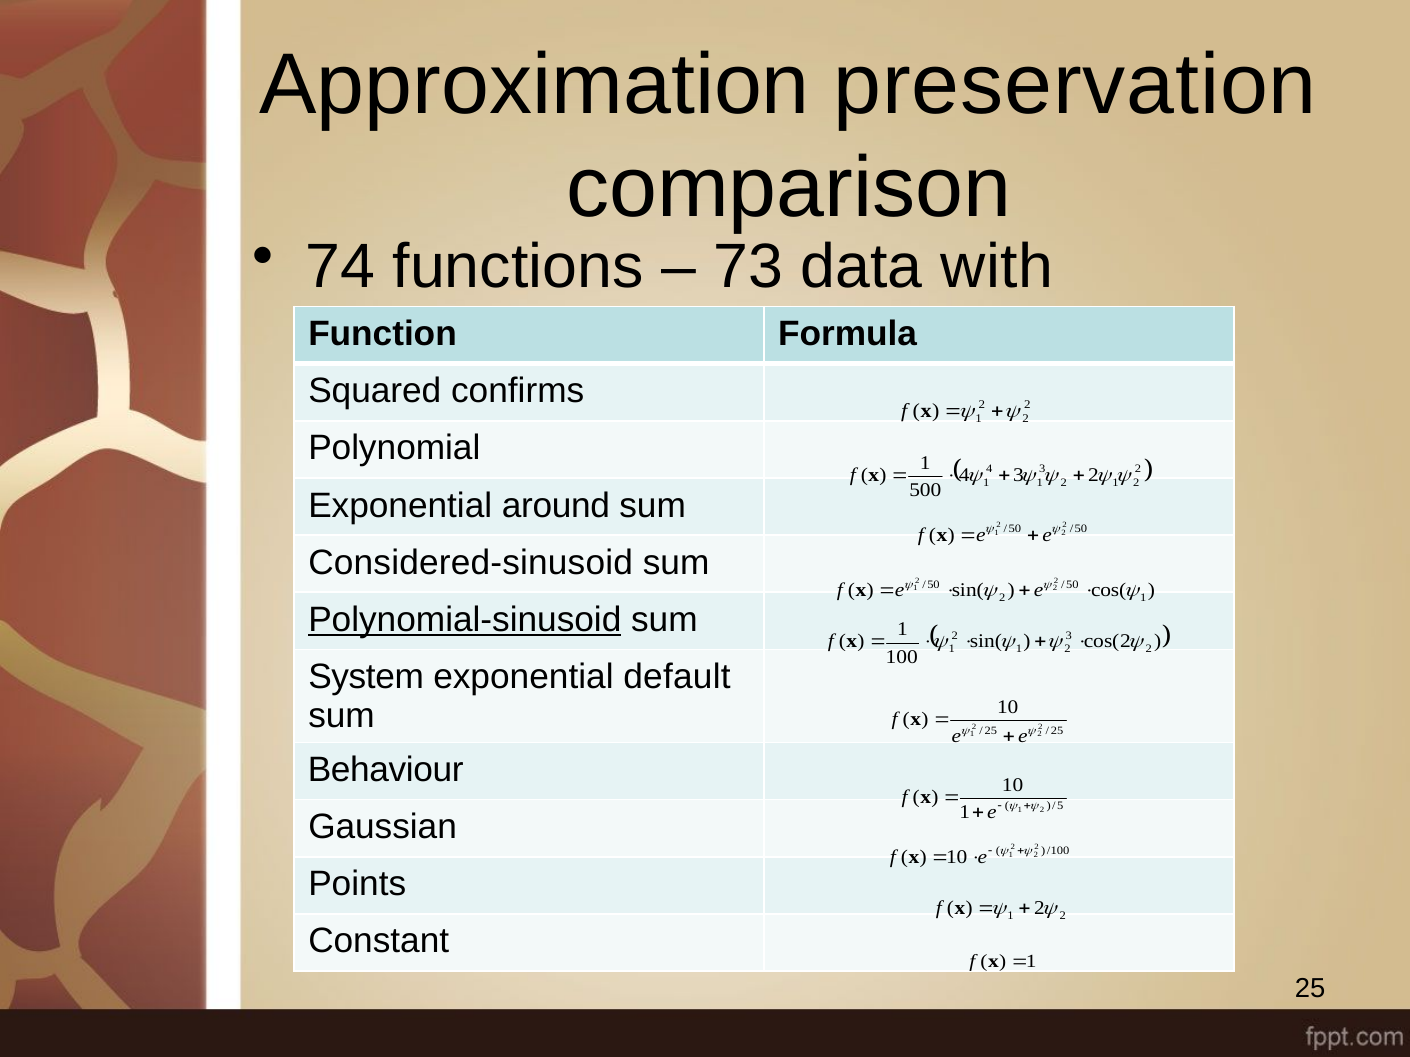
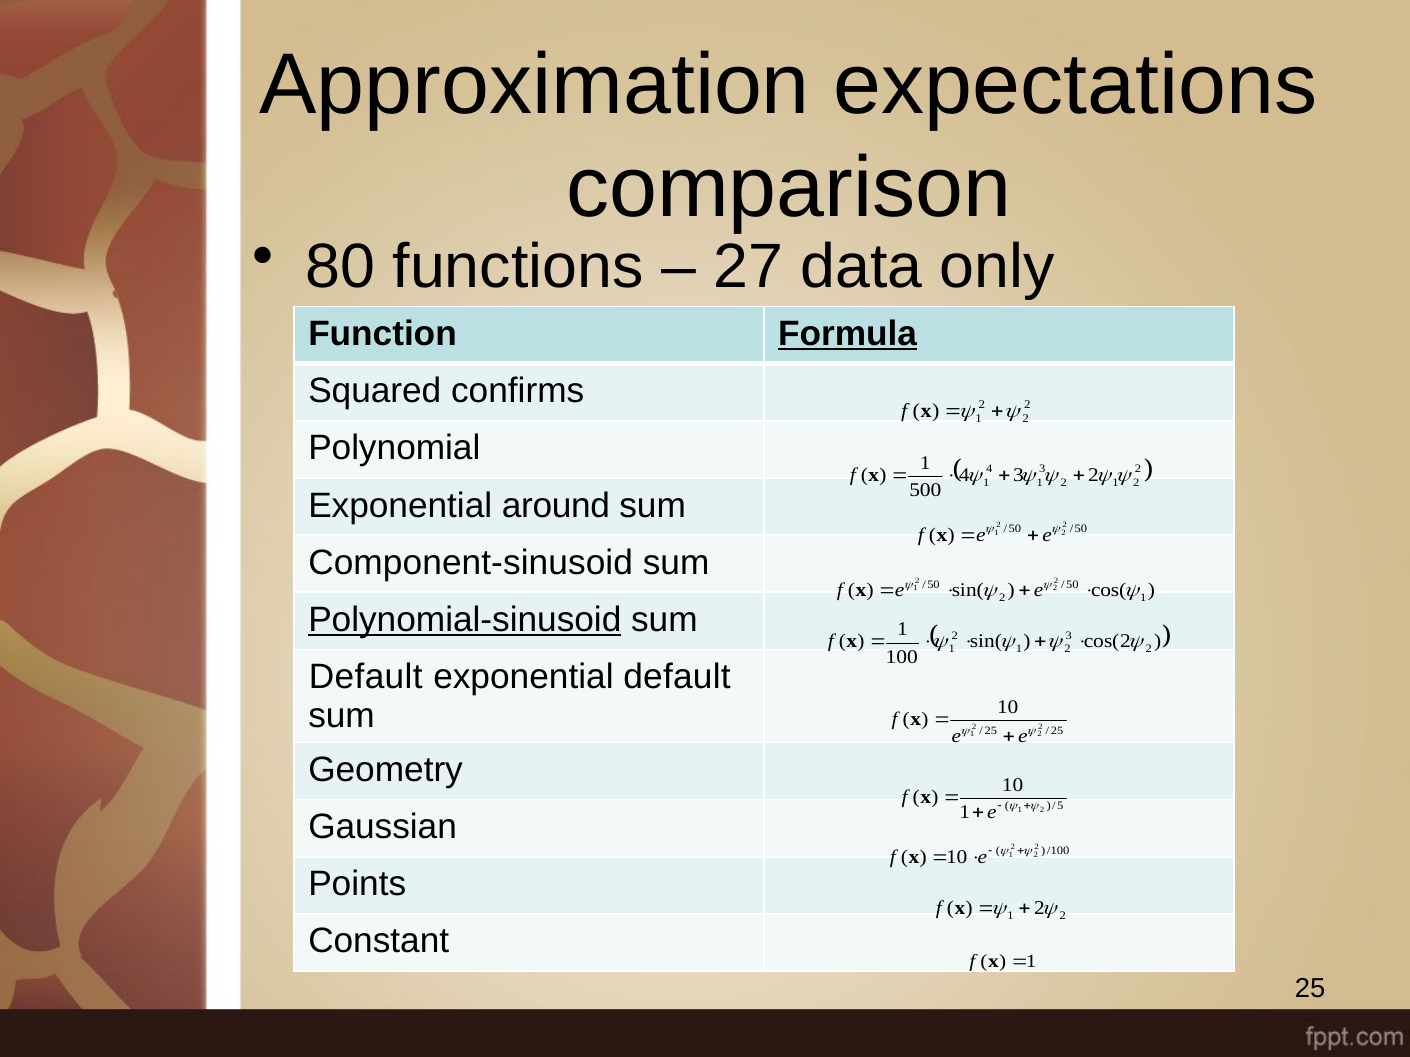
preservation: preservation -> expectations
74: 74 -> 80
73: 73 -> 27
with: with -> only
Formula underline: none -> present
Considered-sinusoid: Considered-sinusoid -> Component-sinusoid
System at (366, 677): System -> Default
Behaviour: Behaviour -> Geometry
